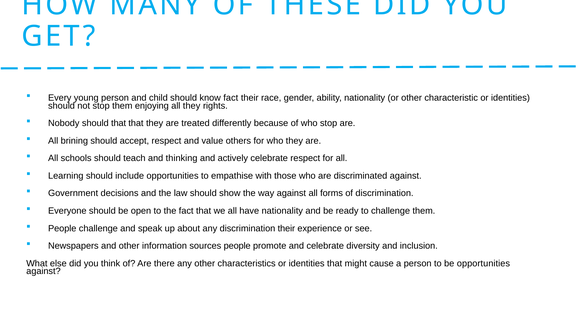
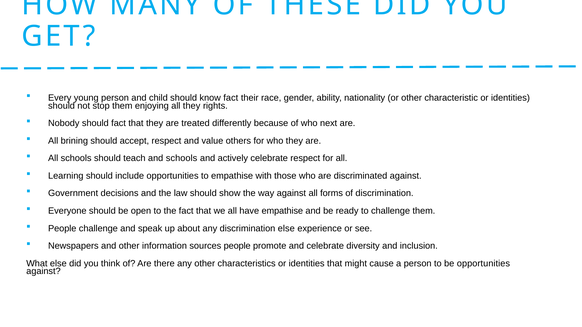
should that: that -> fact
who stop: stop -> next
and thinking: thinking -> schools
have nationality: nationality -> empathise
discrimination their: their -> else
